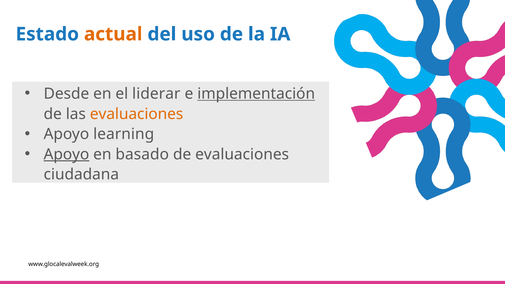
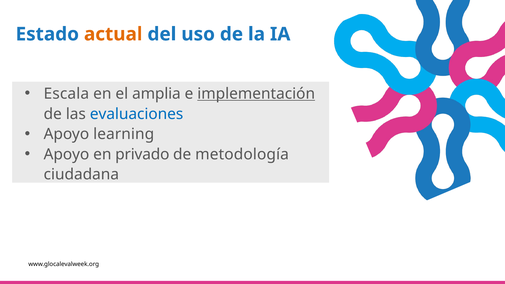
Desde: Desde -> Escala
liderar: liderar -> amplia
evaluaciones at (137, 114) colour: orange -> blue
Apoyo at (66, 154) underline: present -> none
basado: basado -> privado
de evaluaciones: evaluaciones -> metodología
